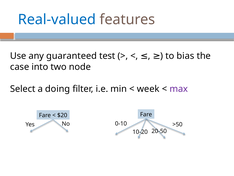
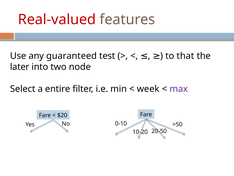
Real-valued colour: blue -> red
bias: bias -> that
case: case -> later
doing: doing -> entire
